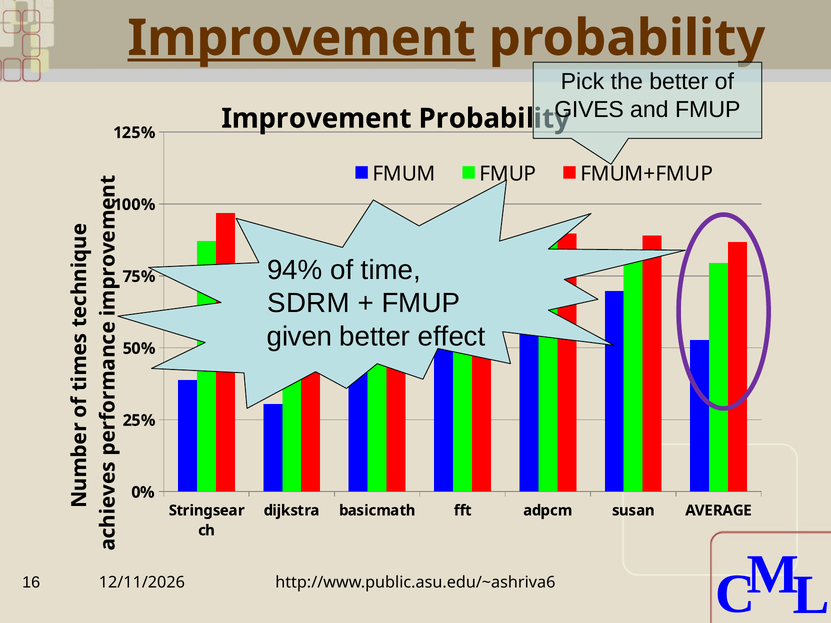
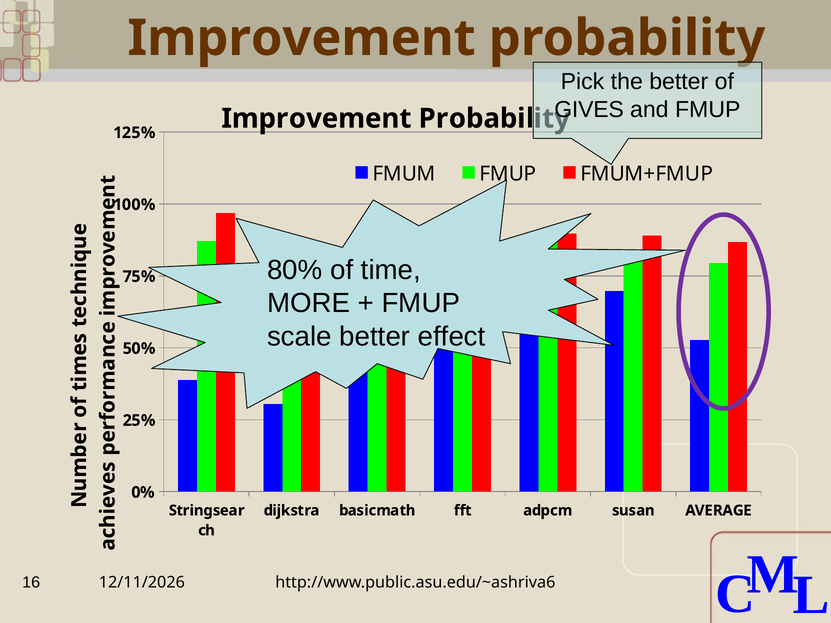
Improvement at (302, 38) underline: present -> none
94%: 94% -> 80%
SDRM: SDRM -> MORE
given: given -> scale
